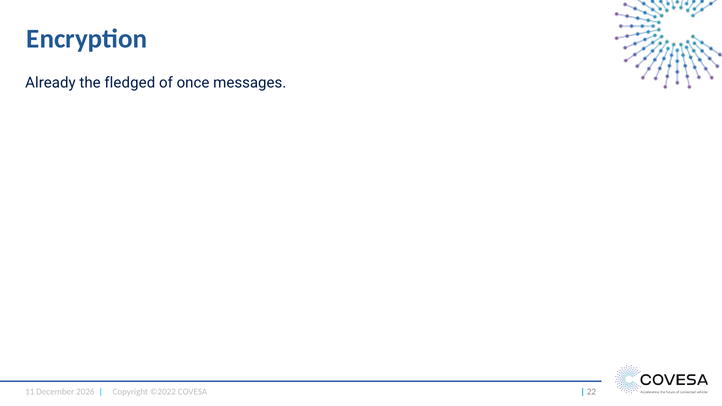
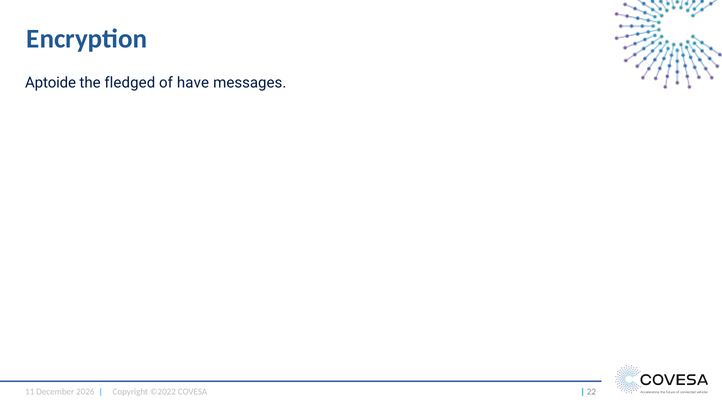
Already: Already -> Aptoide
once: once -> have
